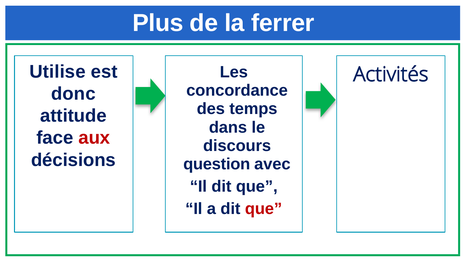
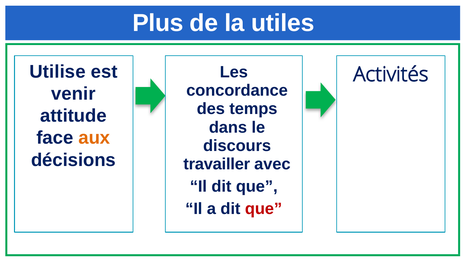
ferrer: ferrer -> utiles
donc: donc -> venir
aux colour: red -> orange
question: question -> travailler
